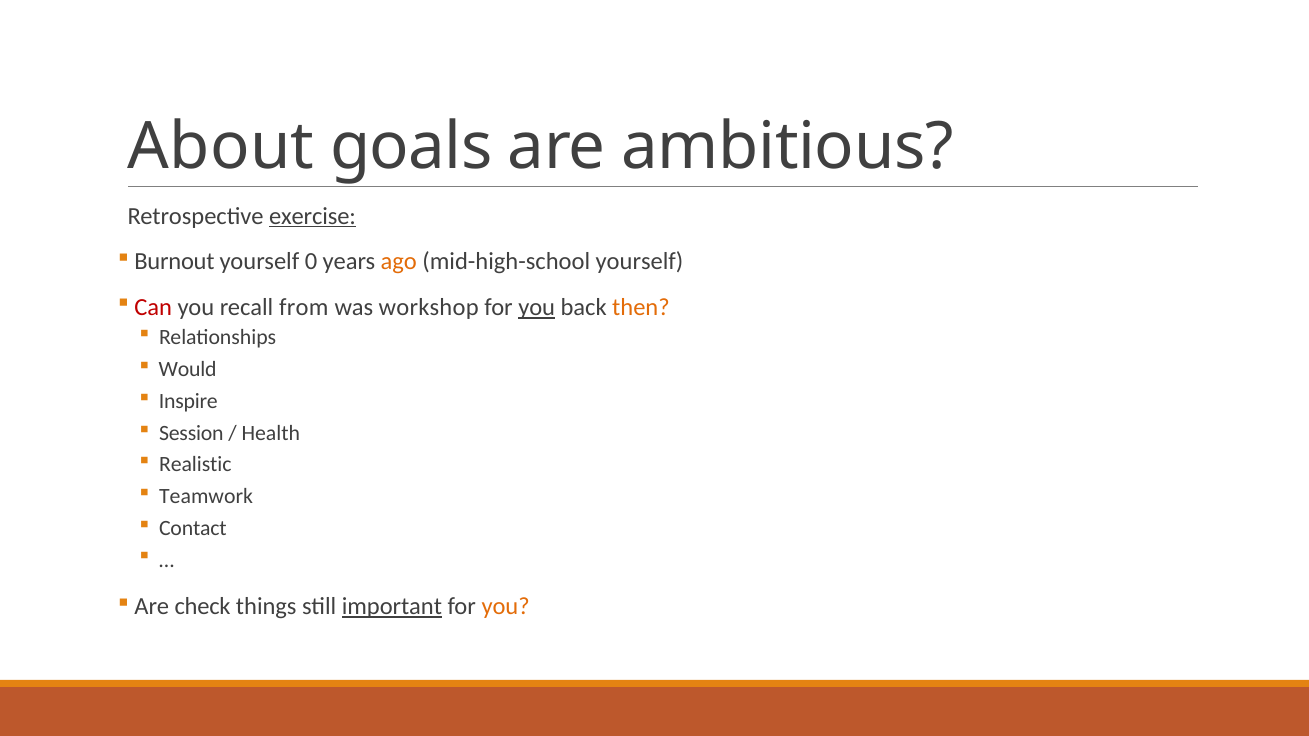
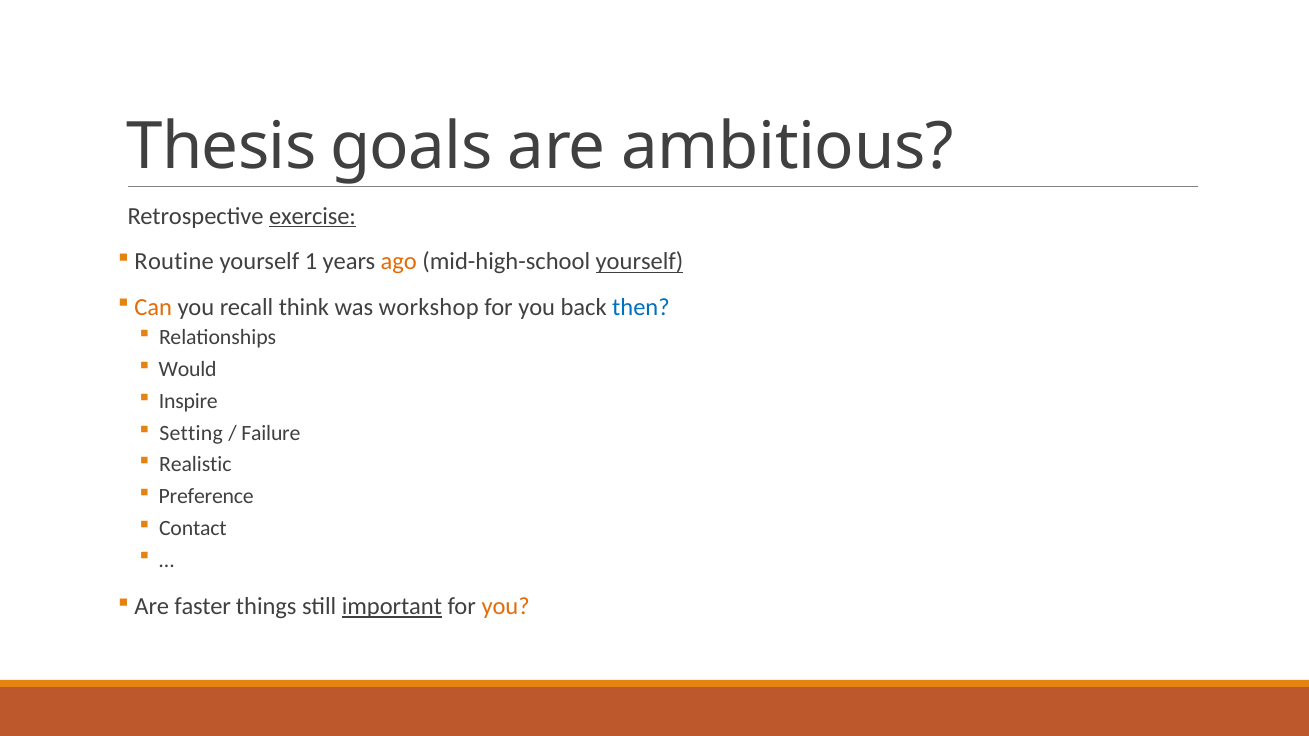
About: About -> Thesis
Burnout: Burnout -> Routine
0: 0 -> 1
yourself at (639, 262) underline: none -> present
Can colour: red -> orange
from: from -> think
you at (537, 307) underline: present -> none
then colour: orange -> blue
Session: Session -> Setting
Health: Health -> Failure
Teamwork: Teamwork -> Preference
check: check -> faster
